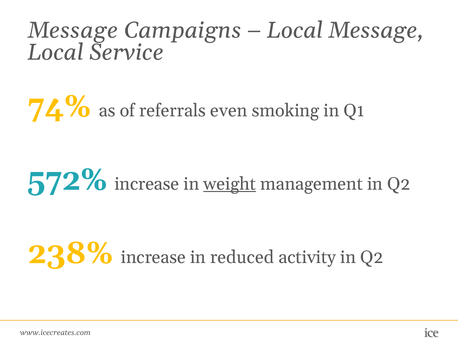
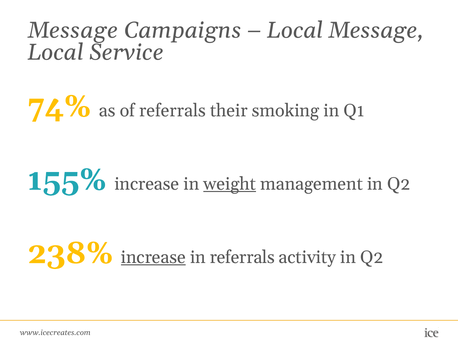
even: even -> their
572%: 572% -> 155%
increase at (153, 258) underline: none -> present
in reduced: reduced -> referrals
